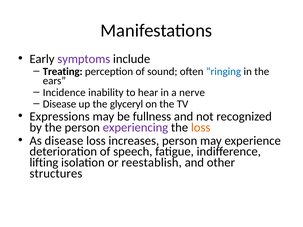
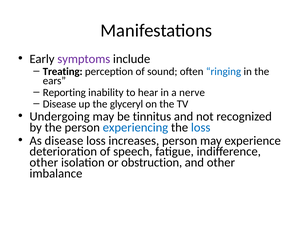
Incidence: Incidence -> Reporting
Expressions: Expressions -> Undergoing
fullness: fullness -> tinnitus
experiencing colour: purple -> blue
loss at (201, 127) colour: orange -> blue
lifting at (44, 163): lifting -> other
reestablish: reestablish -> obstruction
structures: structures -> imbalance
